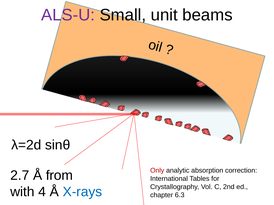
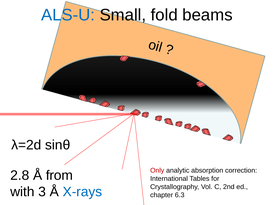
ALS-U colour: purple -> blue
unit: unit -> fold
2.7: 2.7 -> 2.8
4: 4 -> 3
